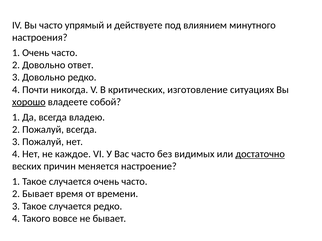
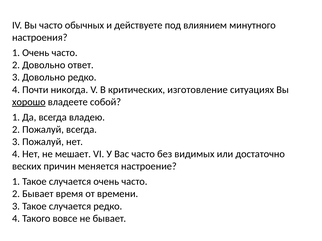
упрямый: упрямый -> обычных
каждое: каждое -> мешает
достаточно underline: present -> none
